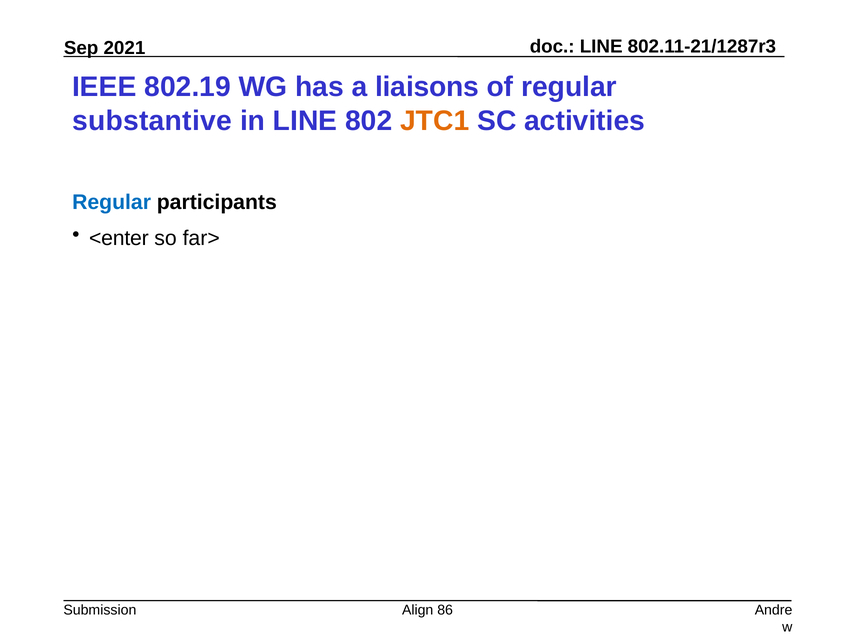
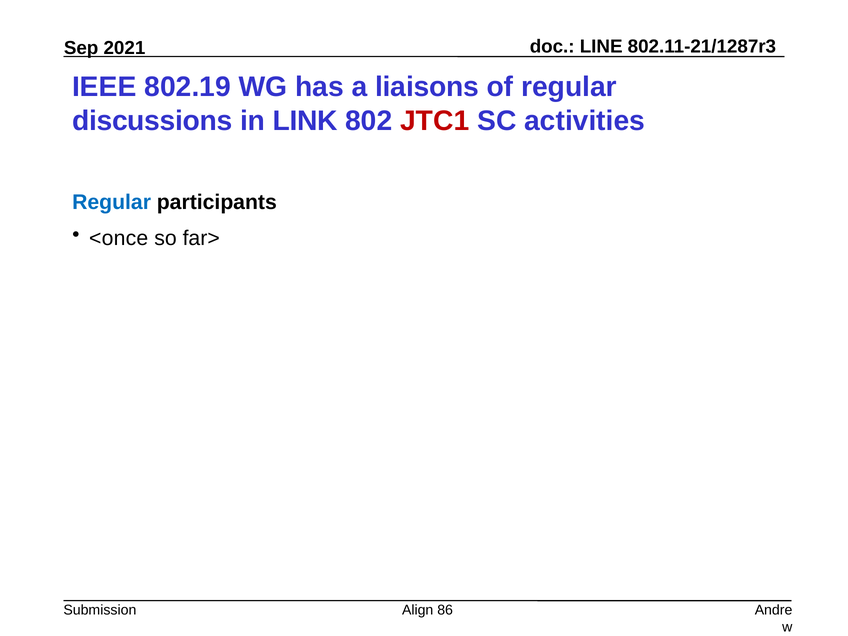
substantive: substantive -> discussions
in LINE: LINE -> LINK
JTC1 colour: orange -> red
<enter: <enter -> <once
